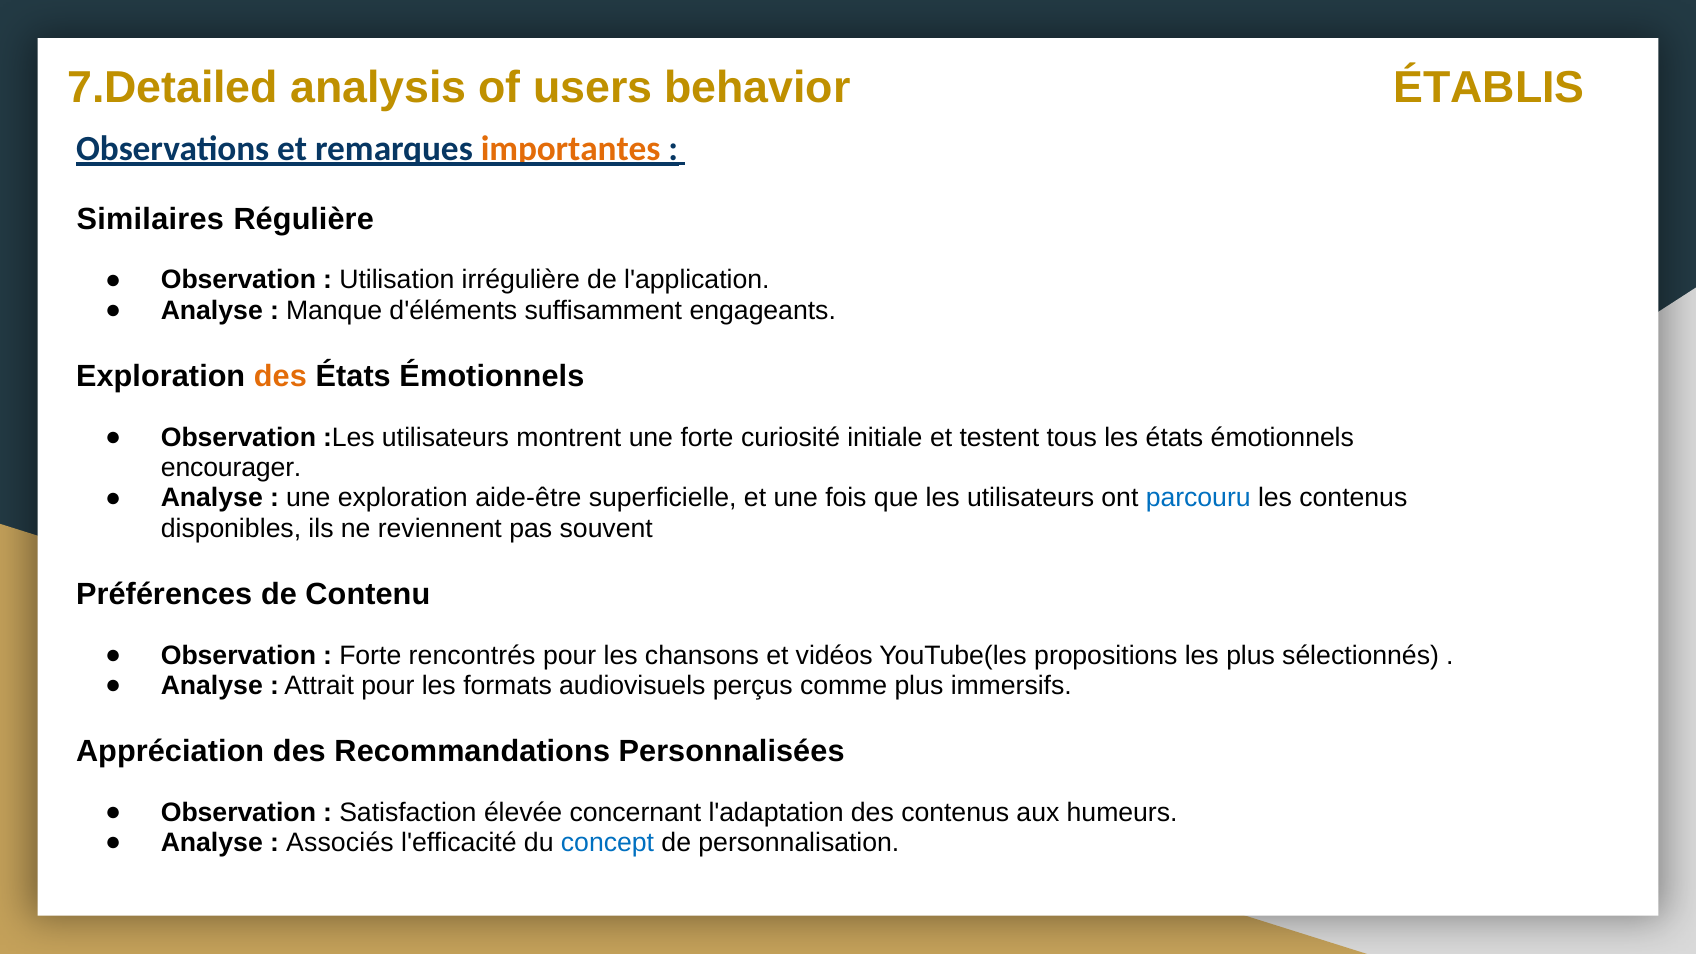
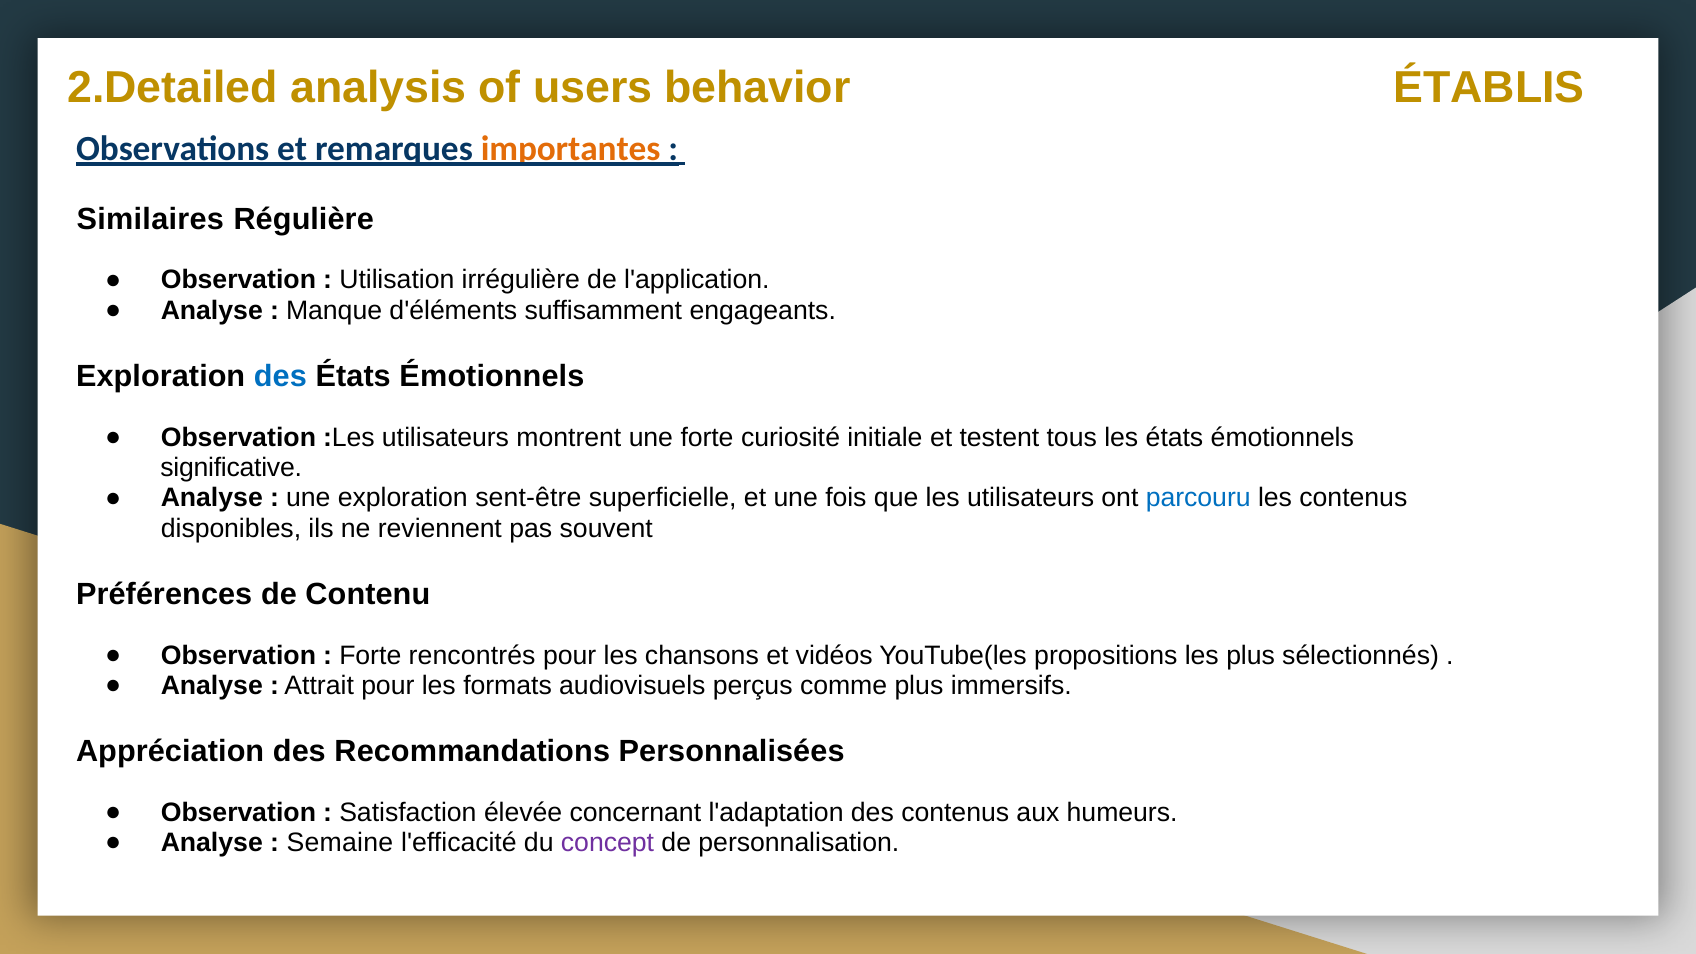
7.Detailed: 7.Detailed -> 2.Detailed
des at (280, 376) colour: orange -> blue
encourager: encourager -> significative
aide-être: aide-être -> sent-être
Associés: Associés -> Semaine
concept colour: blue -> purple
